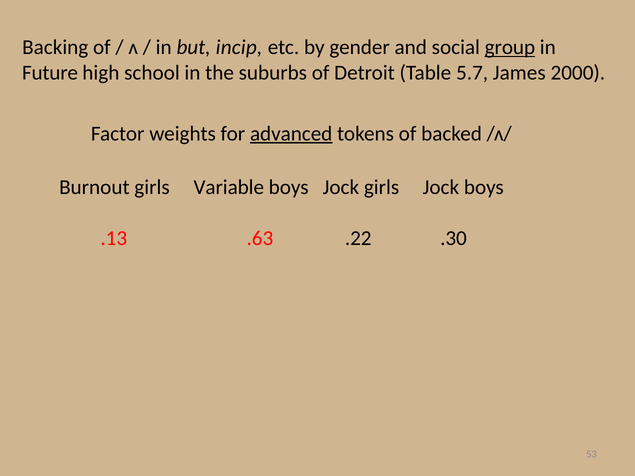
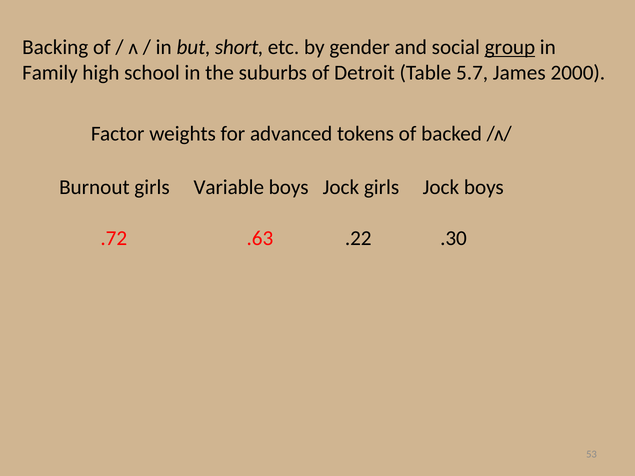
incip: incip -> short
Future: Future -> Family
advanced underline: present -> none
.13: .13 -> .72
